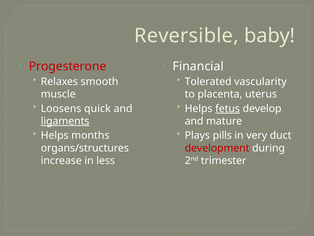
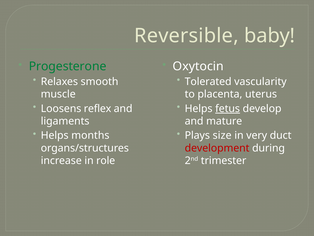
Progesterone colour: red -> green
Financial: Financial -> Oxytocin
quick: quick -> reflex
ligaments underline: present -> none
pills: pills -> size
less: less -> role
